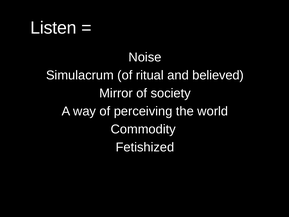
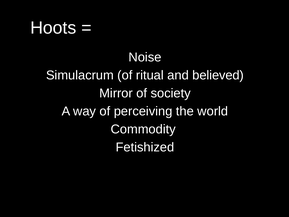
Listen: Listen -> Hoots
